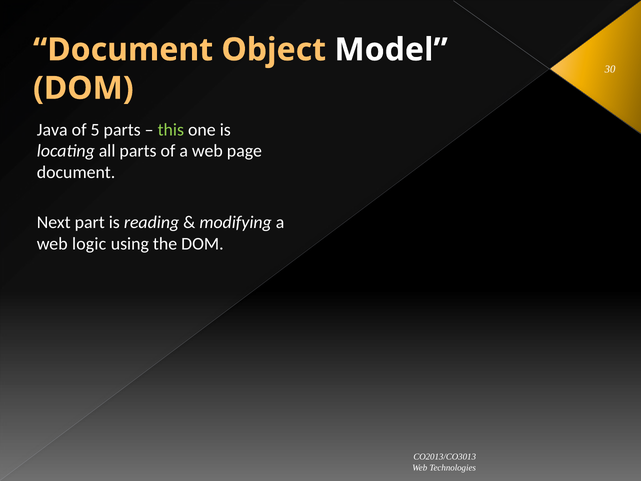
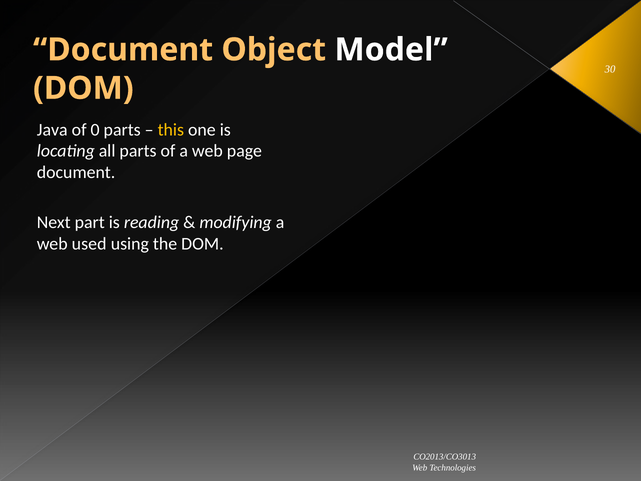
5: 5 -> 0
this colour: light green -> yellow
logic: logic -> used
